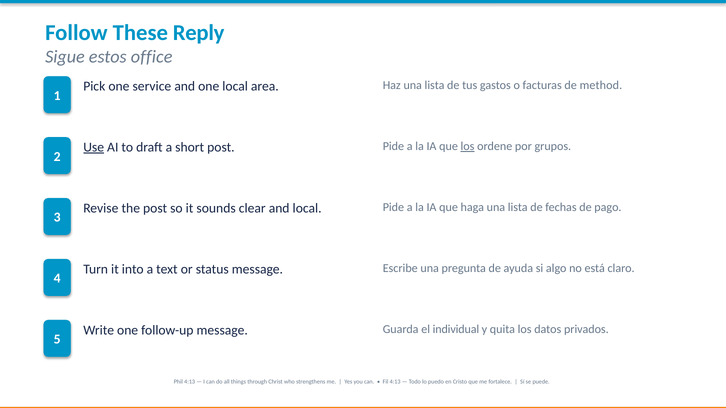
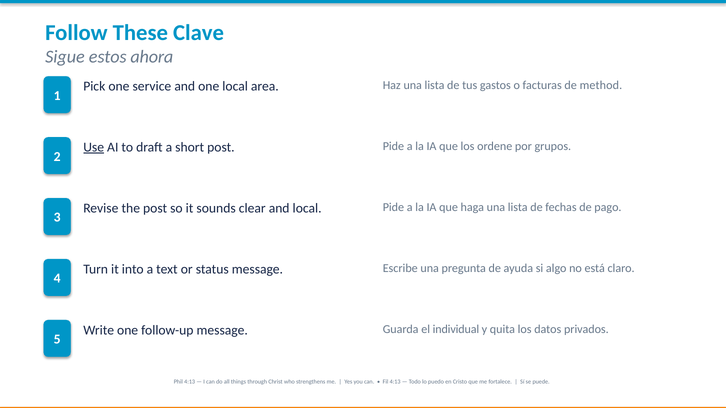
Reply: Reply -> Clave
office: office -> ahora
los at (468, 146) underline: present -> none
